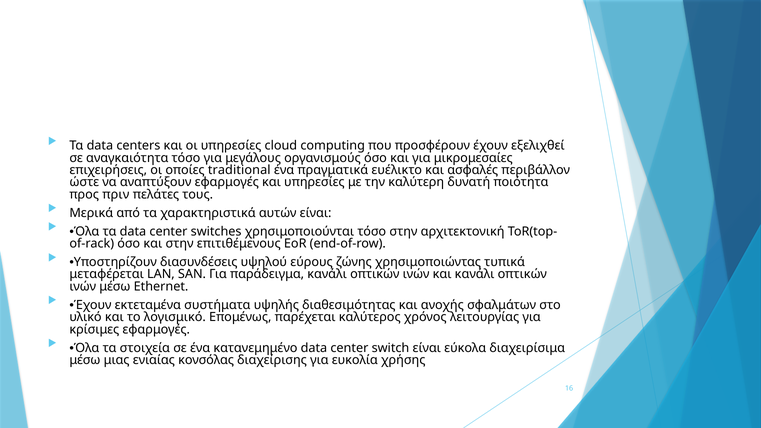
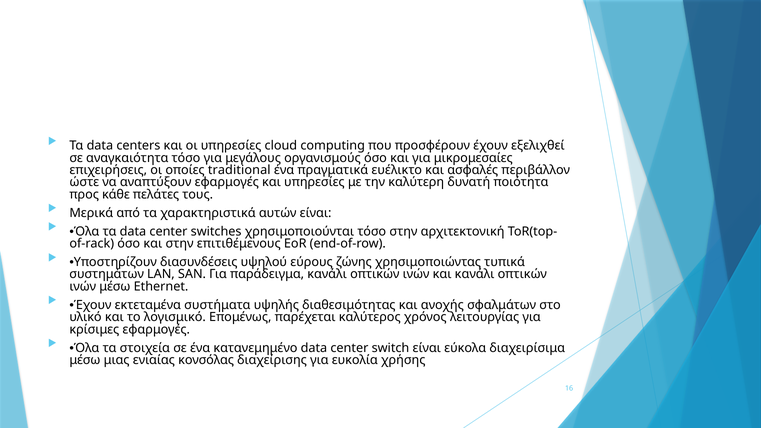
πριν: πριν -> κάθε
μεταφέρεται: μεταφέρεται -> συστημάτων
